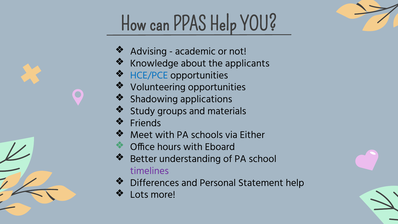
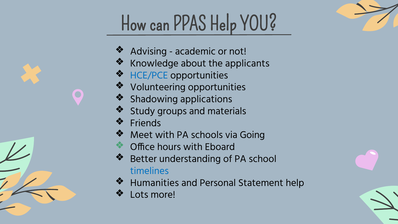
Either: Either -> Going
timelines colour: purple -> blue
Differences: Differences -> Humanities
